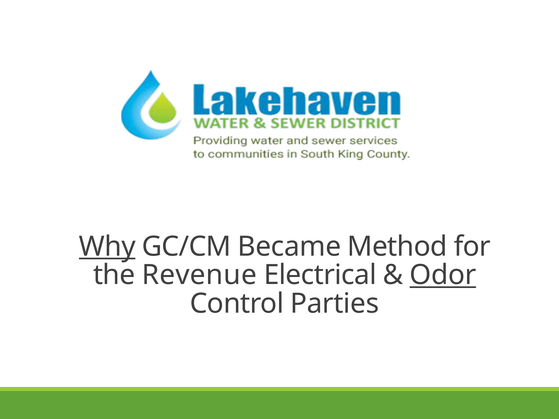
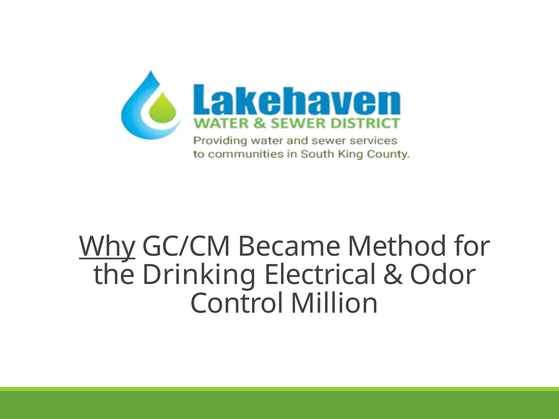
Revenue: Revenue -> Drinking
Odor underline: present -> none
Parties: Parties -> Million
